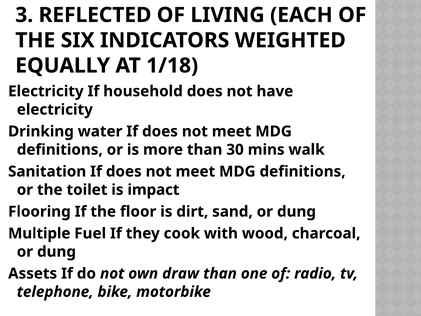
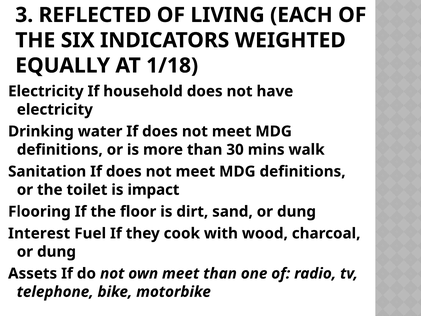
Multiple: Multiple -> Interest
own draw: draw -> meet
